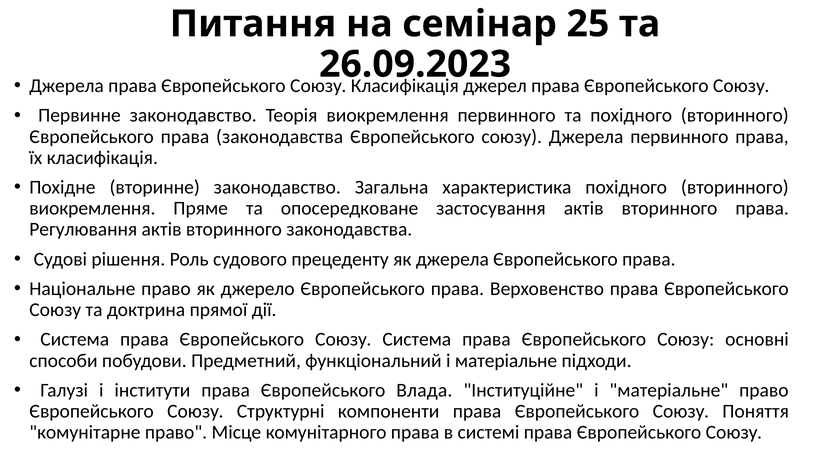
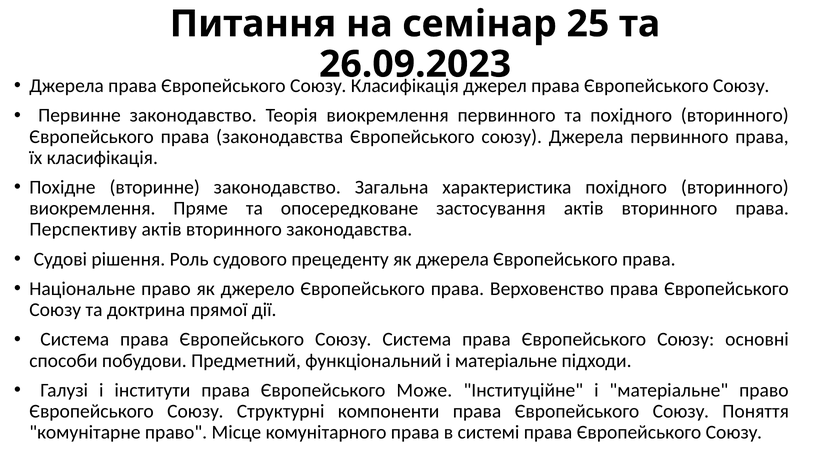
Регулювання: Регулювання -> Перспективу
Влада: Влада -> Може
